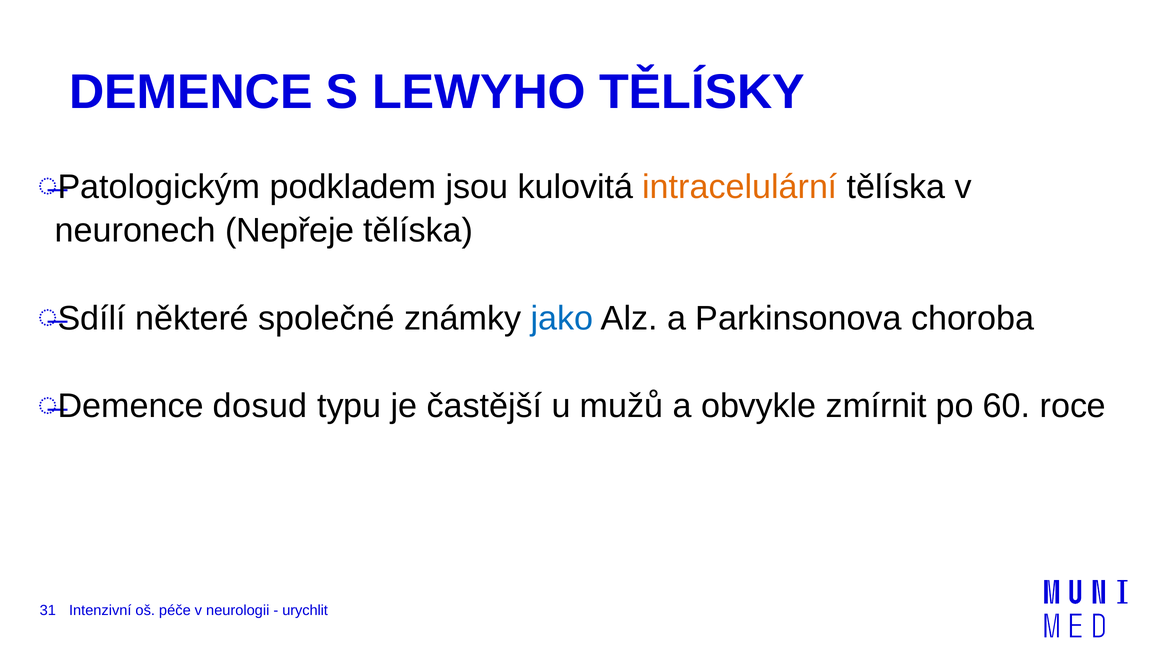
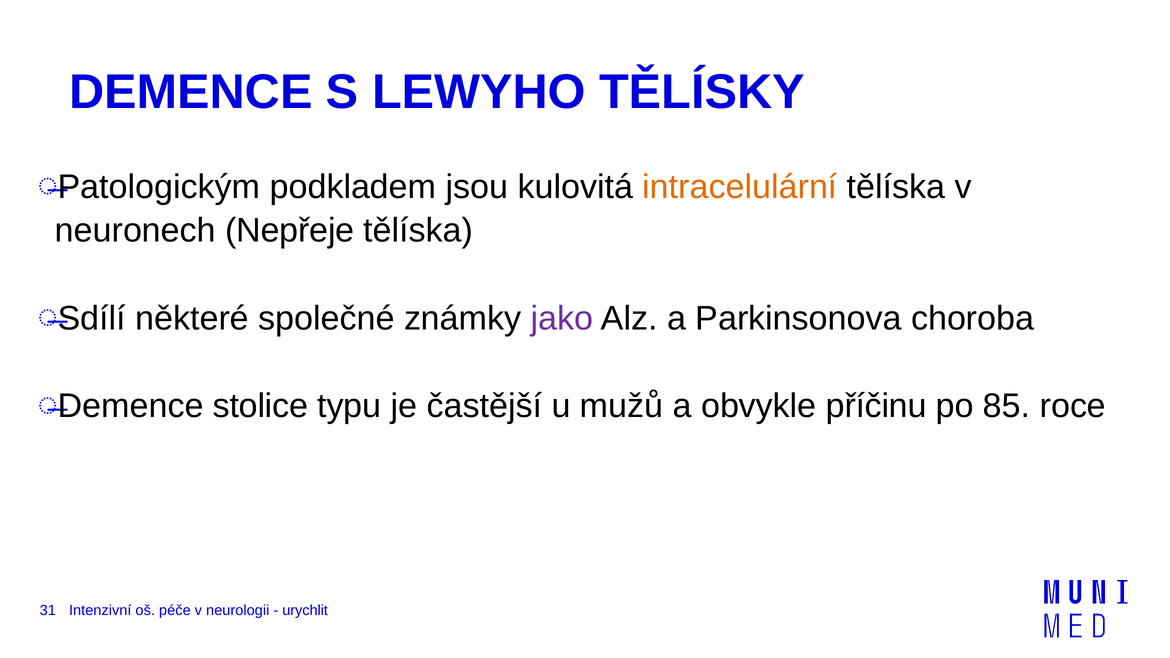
jako colour: blue -> purple
dosud: dosud -> stolice
zmírnit: zmírnit -> příčinu
60: 60 -> 85
